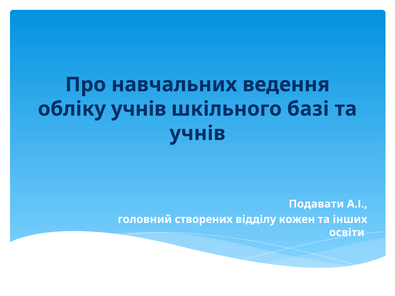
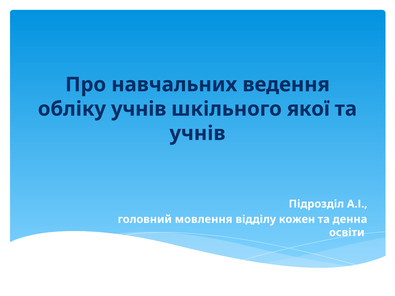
базі: базі -> якої
Подавати: Подавати -> Підрозділ
створених: створених -> мовлення
інших: інших -> денна
